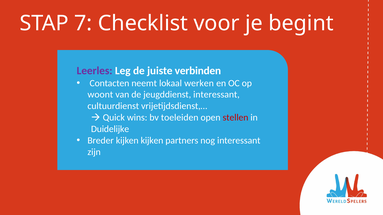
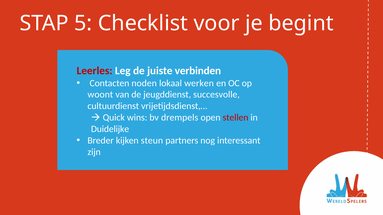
7: 7 -> 5
Leerles colour: purple -> red
neemt: neemt -> noden
jeugddienst interessant: interessant -> succesvolle
toeleiden: toeleiden -> drempels
kijken kijken: kijken -> steun
